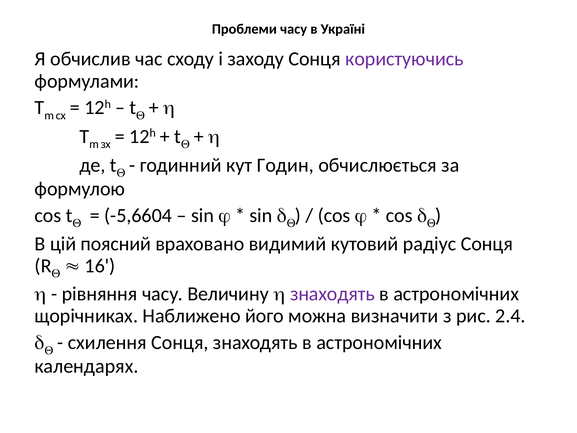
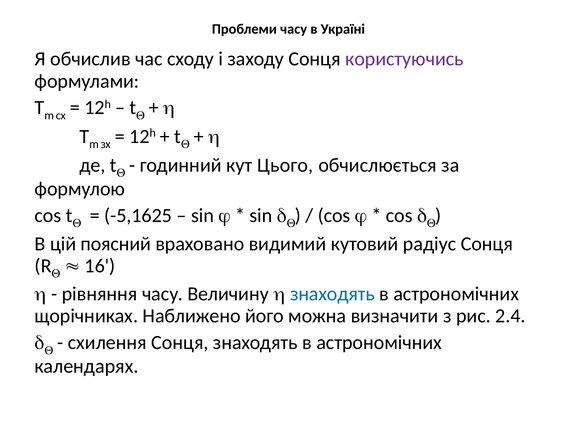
Годин: Годин -> Цього
-5,6604: -5,6604 -> -5,1625
знаходять at (332, 294) colour: purple -> blue
